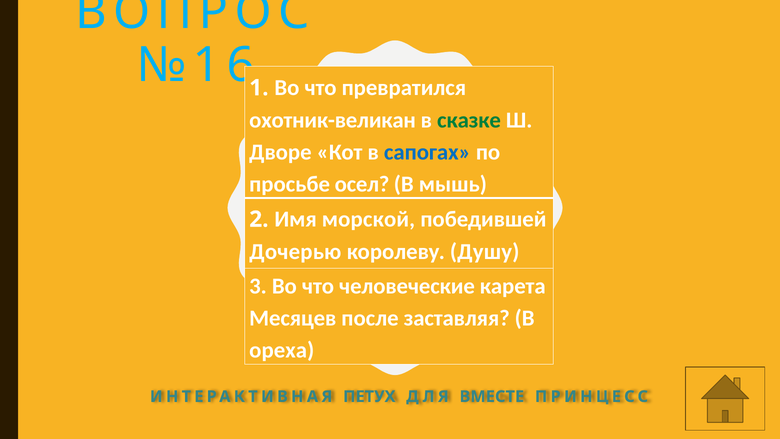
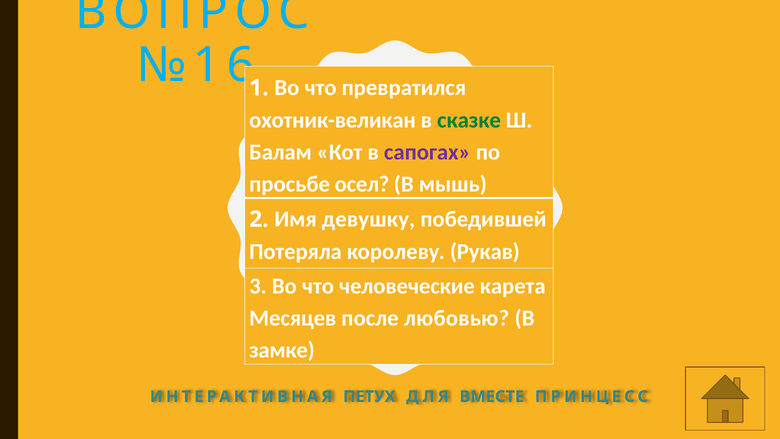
Дворе: Дворе -> Балам
сапогах colour: blue -> purple
морской: морской -> девушку
Дочерью: Дочерью -> Потеряла
Душу: Душу -> Рукав
заставляя: заставляя -> любовью
ореха: ореха -> замке
